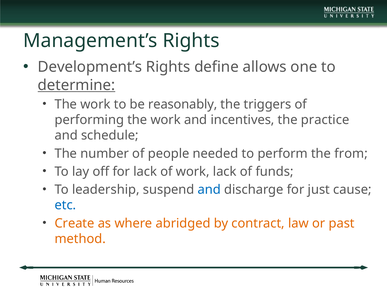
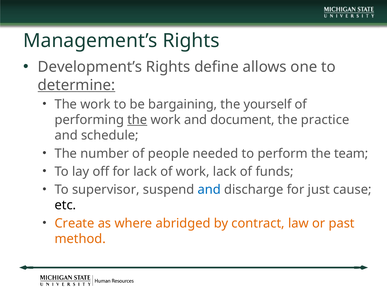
reasonably: reasonably -> bargaining
triggers: triggers -> yourself
the at (137, 120) underline: none -> present
incentives: incentives -> document
from: from -> team
leadership: leadership -> supervisor
etc colour: blue -> black
